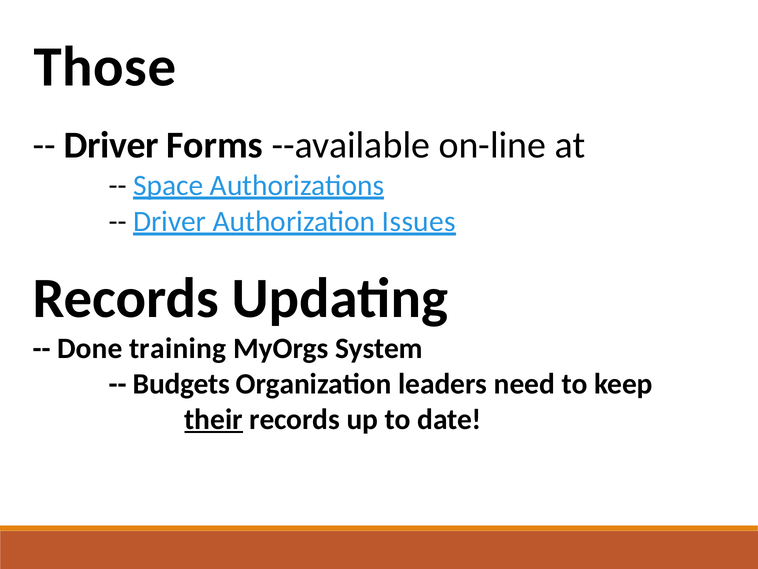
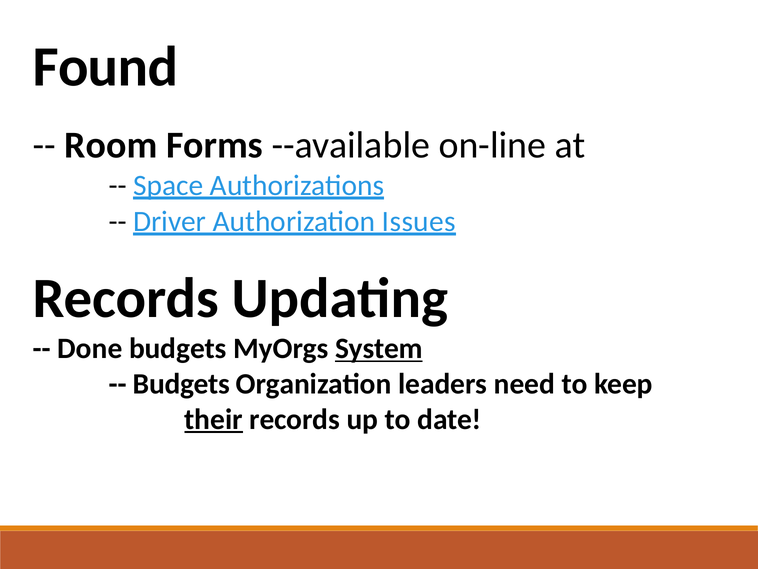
Those: Those -> Found
Driver at (111, 145): Driver -> Room
Done training: training -> budgets
System underline: none -> present
